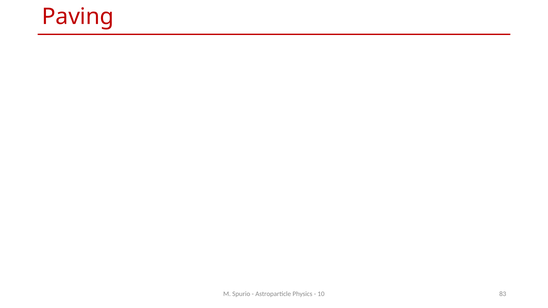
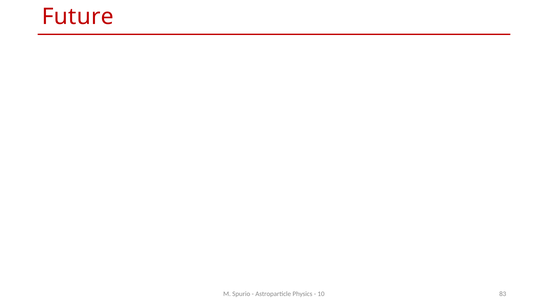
Paving: Paving -> Future
